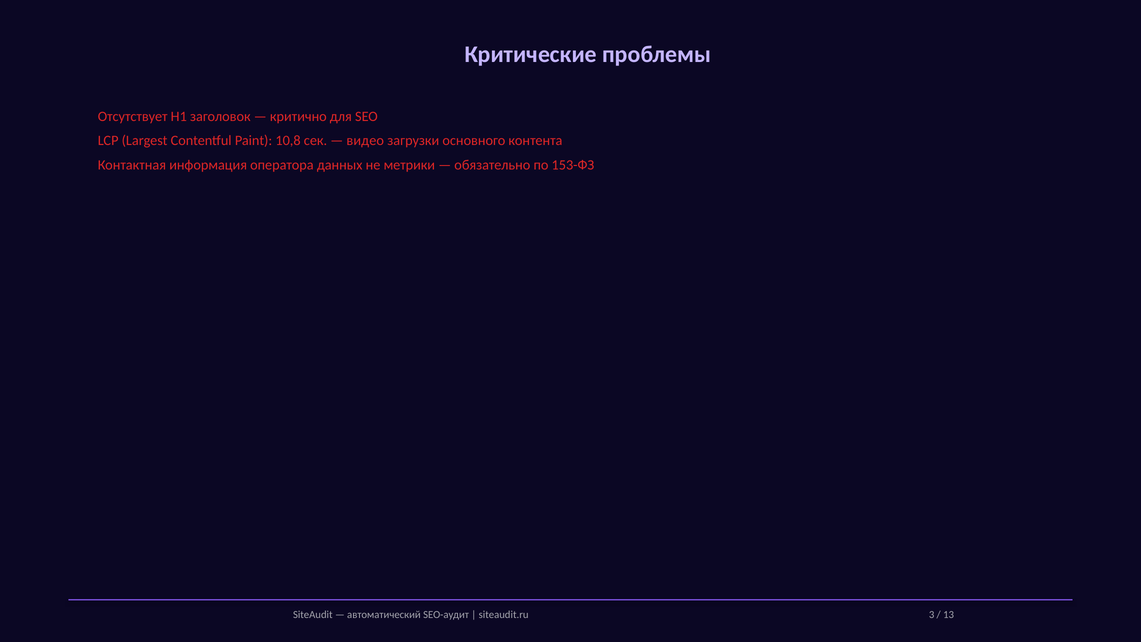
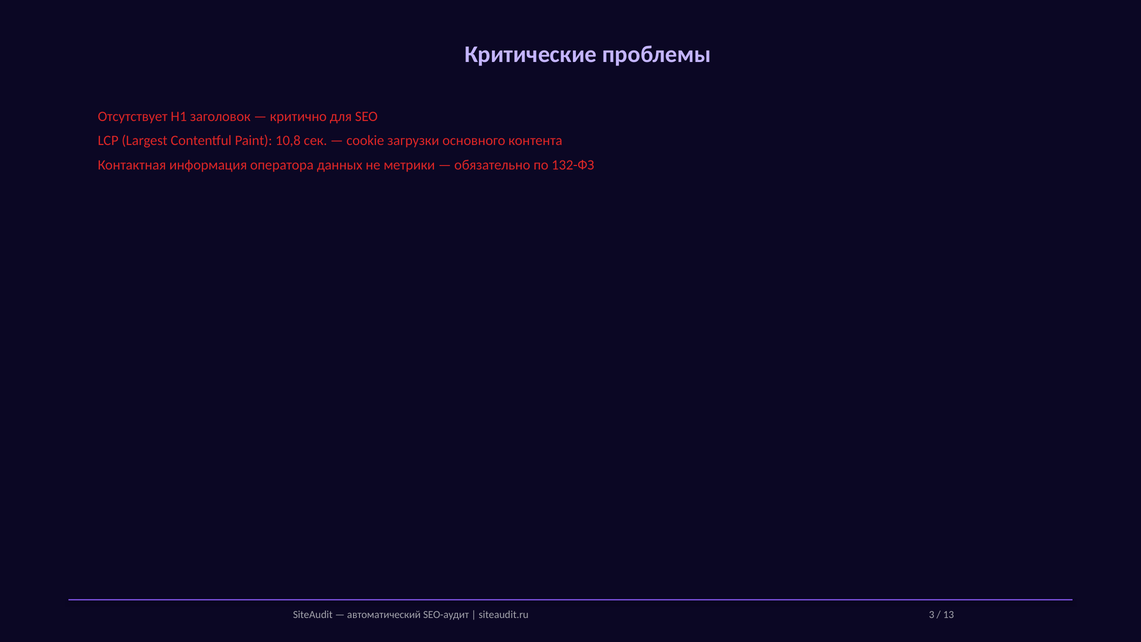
видео: видео -> cookie
153-ФЗ: 153-ФЗ -> 132-ФЗ
